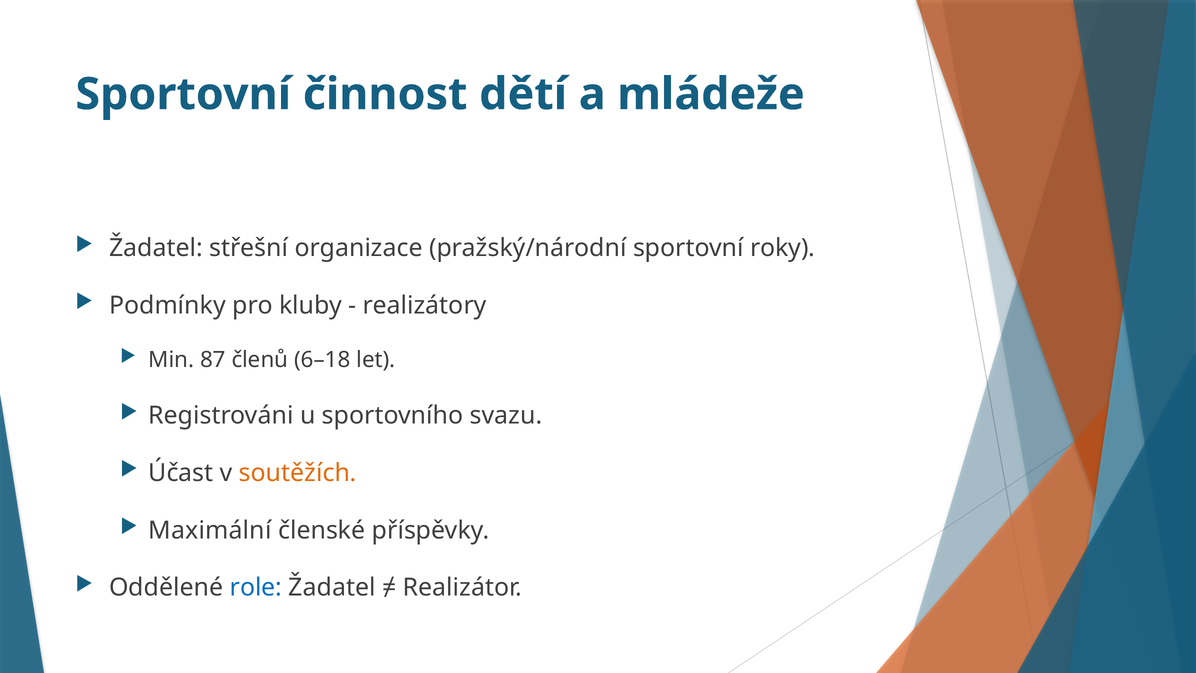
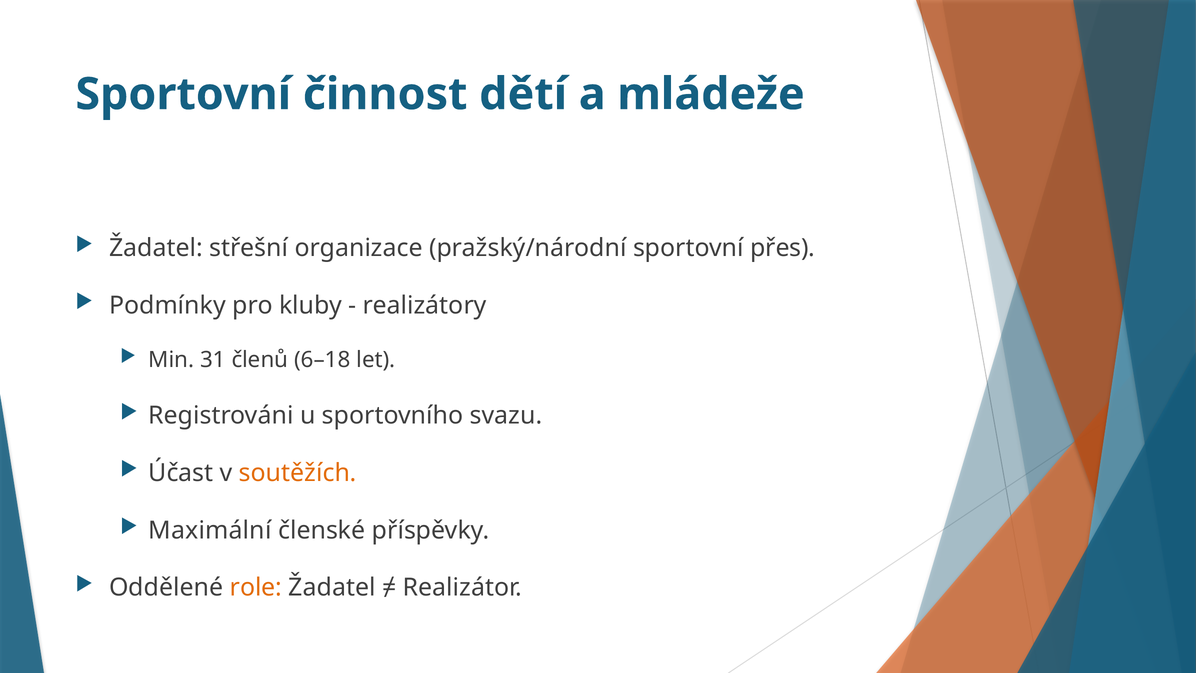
roky: roky -> přes
87: 87 -> 31
role colour: blue -> orange
